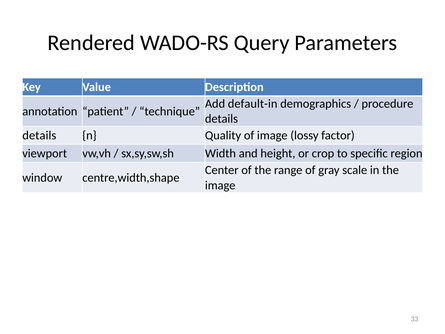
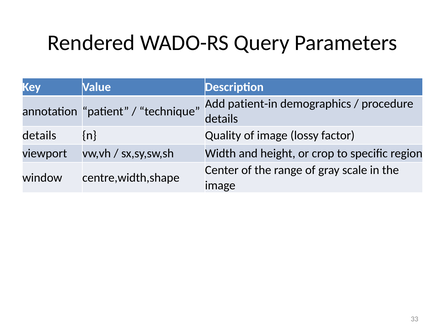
default-in: default-in -> patient-in
